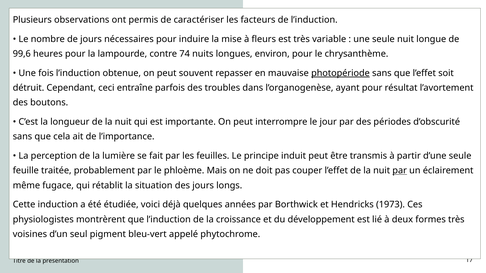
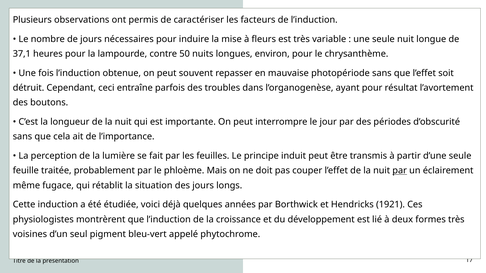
99,6: 99,6 -> 37,1
74: 74 -> 50
photopériode underline: present -> none
1973: 1973 -> 1921
